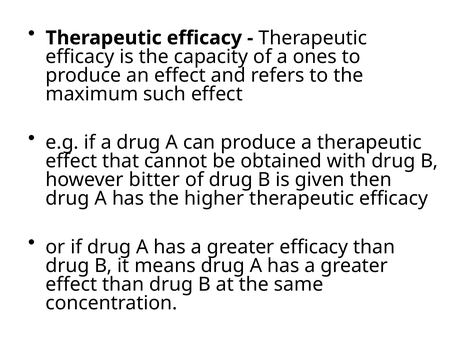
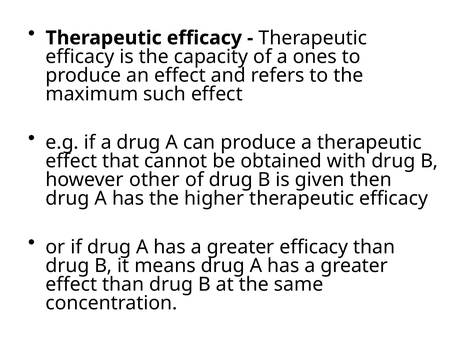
bitter: bitter -> other
